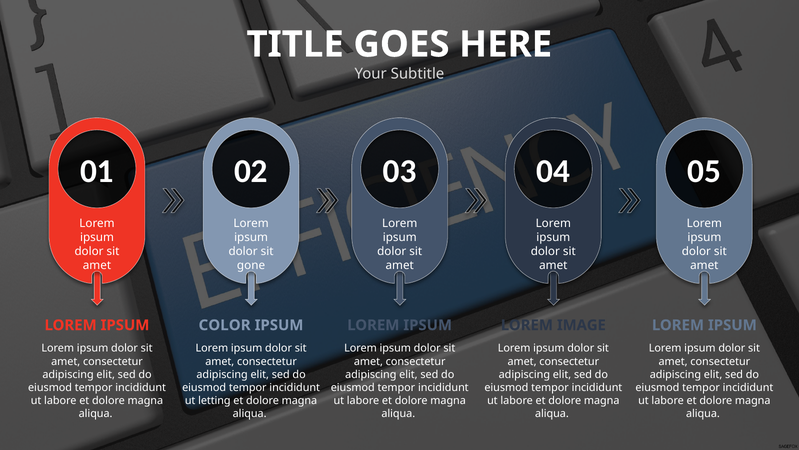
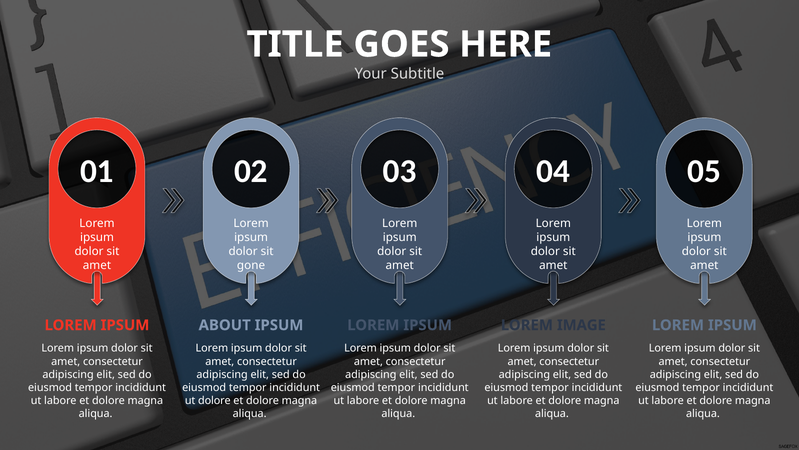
COLOR: COLOR -> ABOUT
ut letting: letting -> dolore
